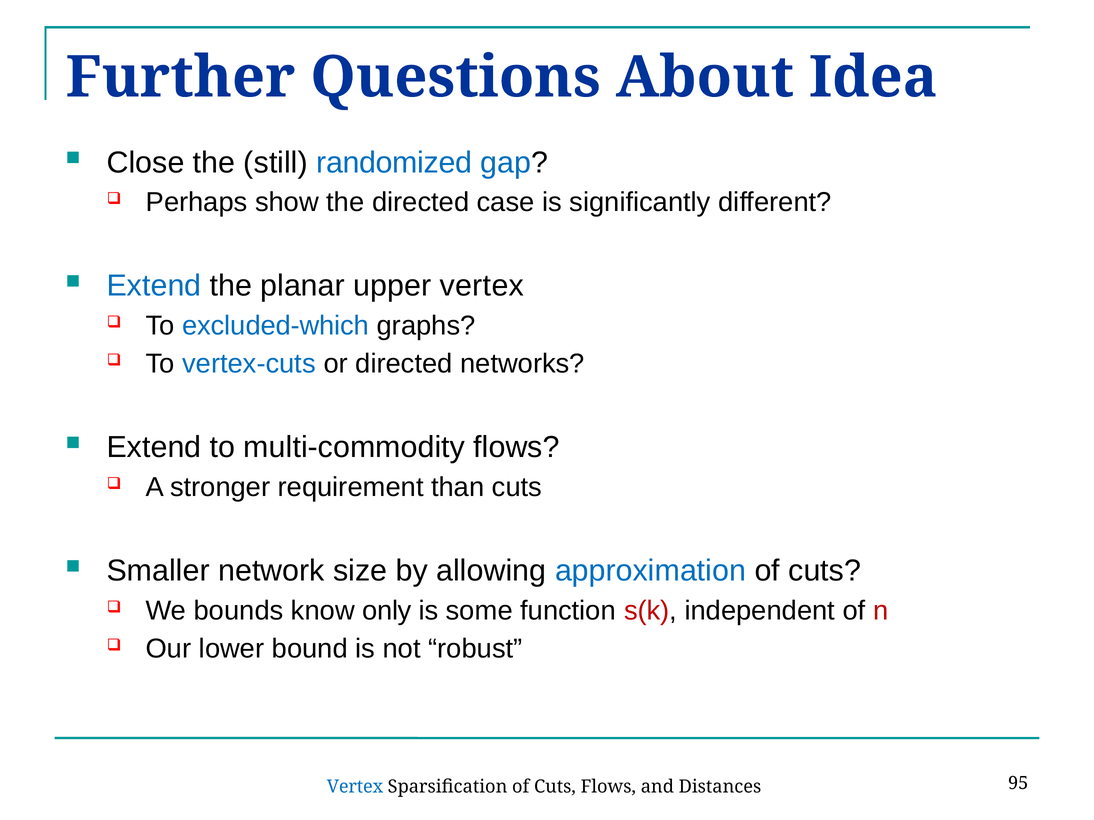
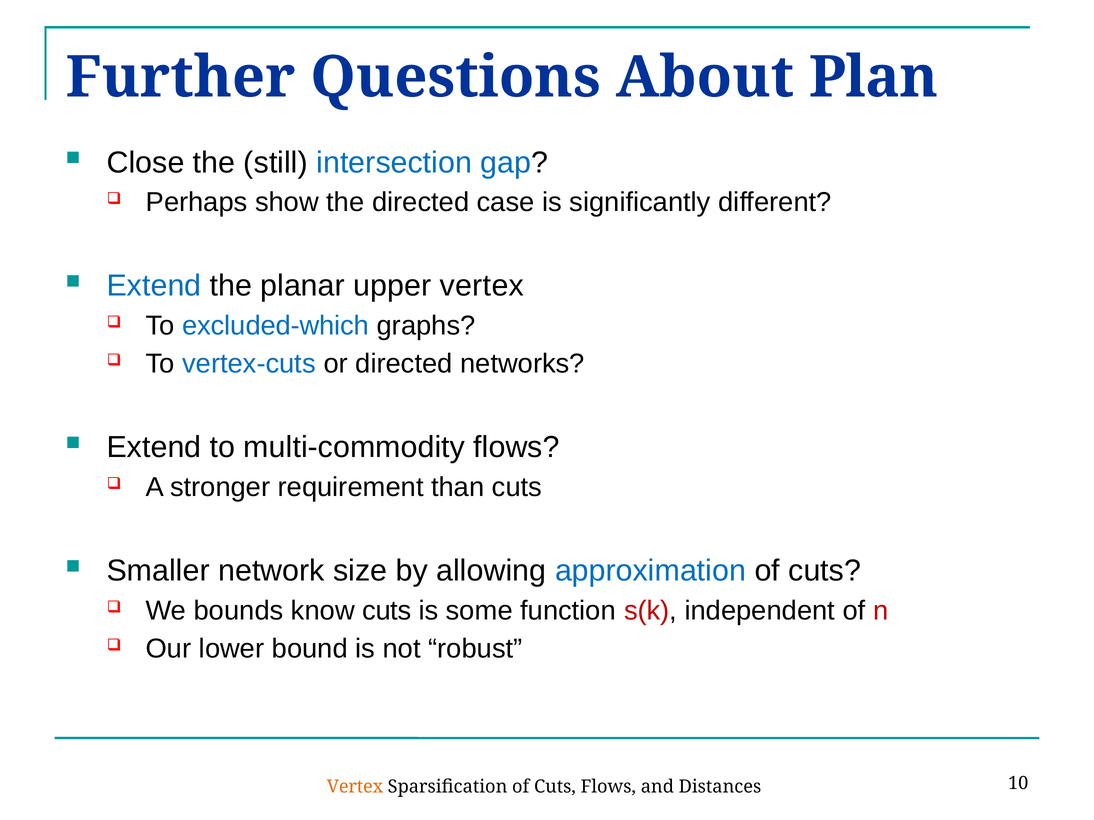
Idea: Idea -> Plan
randomized: randomized -> intersection
know only: only -> cuts
Vertex at (355, 787) colour: blue -> orange
95: 95 -> 10
